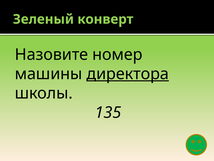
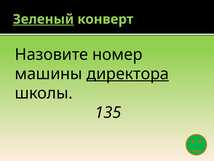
Зеленый underline: none -> present
